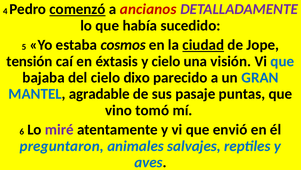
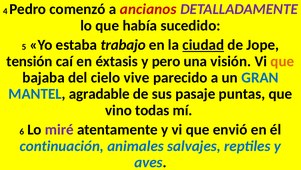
comenzó underline: present -> none
cosmos: cosmos -> trabajo
y cielo: cielo -> pero
que at (282, 61) colour: blue -> orange
dixo: dixo -> vive
tomó: tomó -> todas
preguntaron: preguntaron -> continuación
